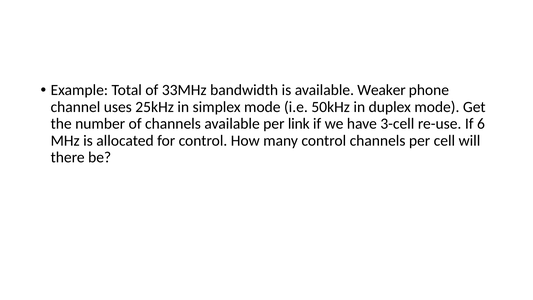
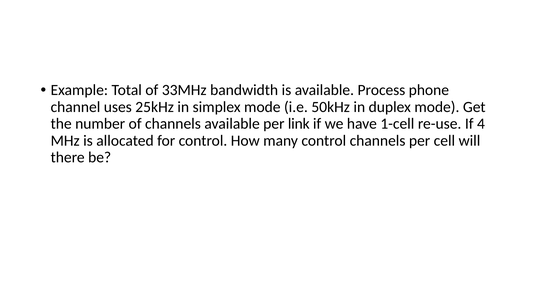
Weaker: Weaker -> Process
3-cell: 3-cell -> 1-cell
6: 6 -> 4
